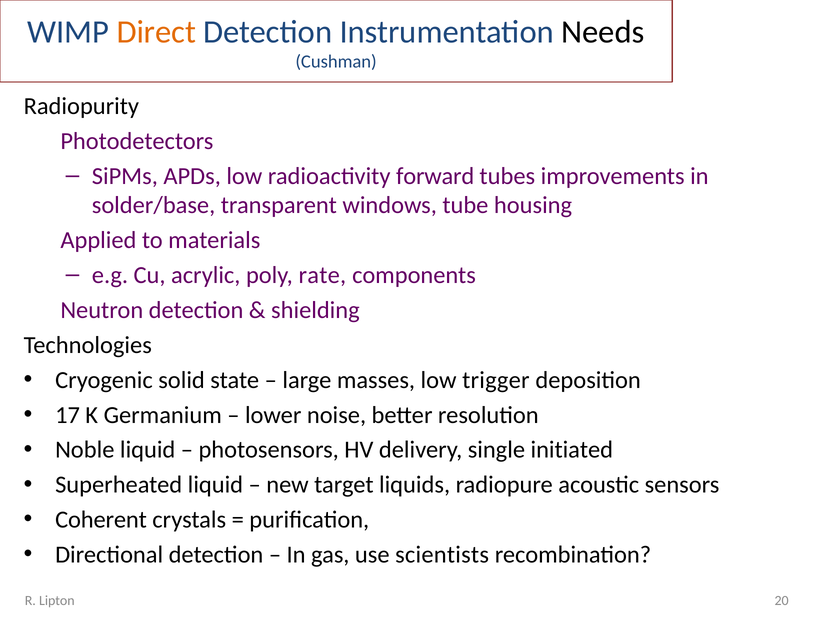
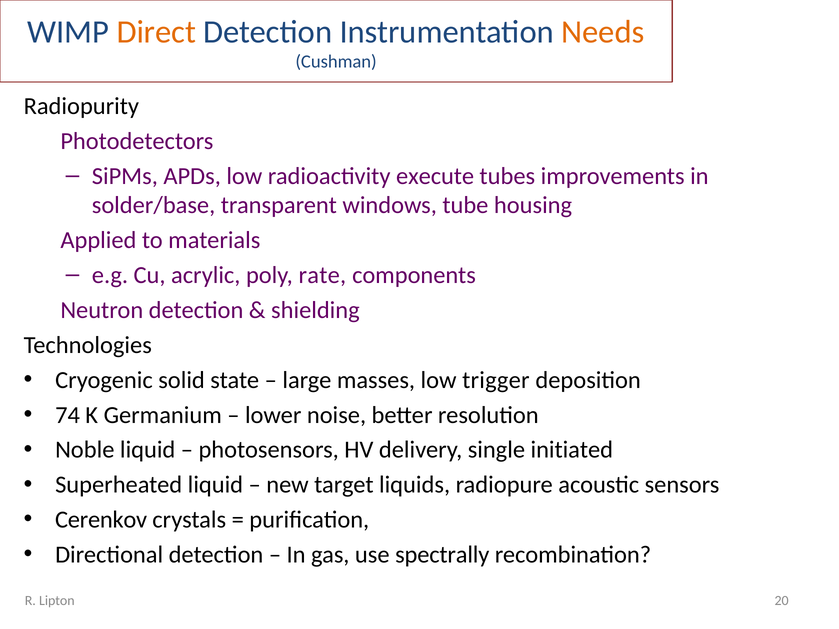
Needs colour: black -> orange
forward: forward -> execute
17: 17 -> 74
Coherent: Coherent -> Cerenkov
scientists: scientists -> spectrally
